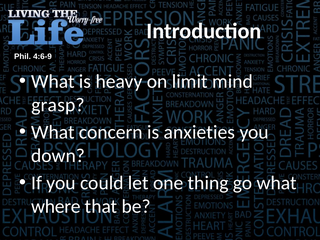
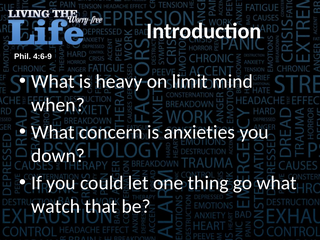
grasp: grasp -> when
where: where -> watch
